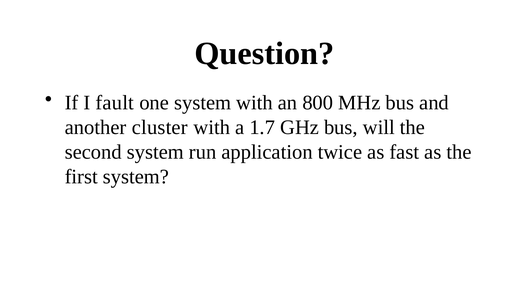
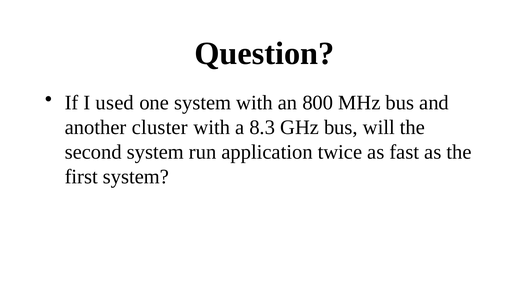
fault: fault -> used
1.7: 1.7 -> 8.3
